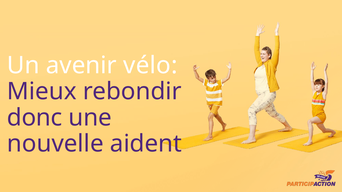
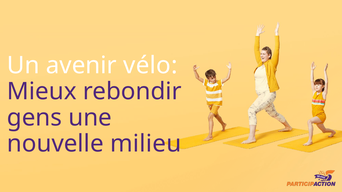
donc: donc -> gens
aident: aident -> milieu
